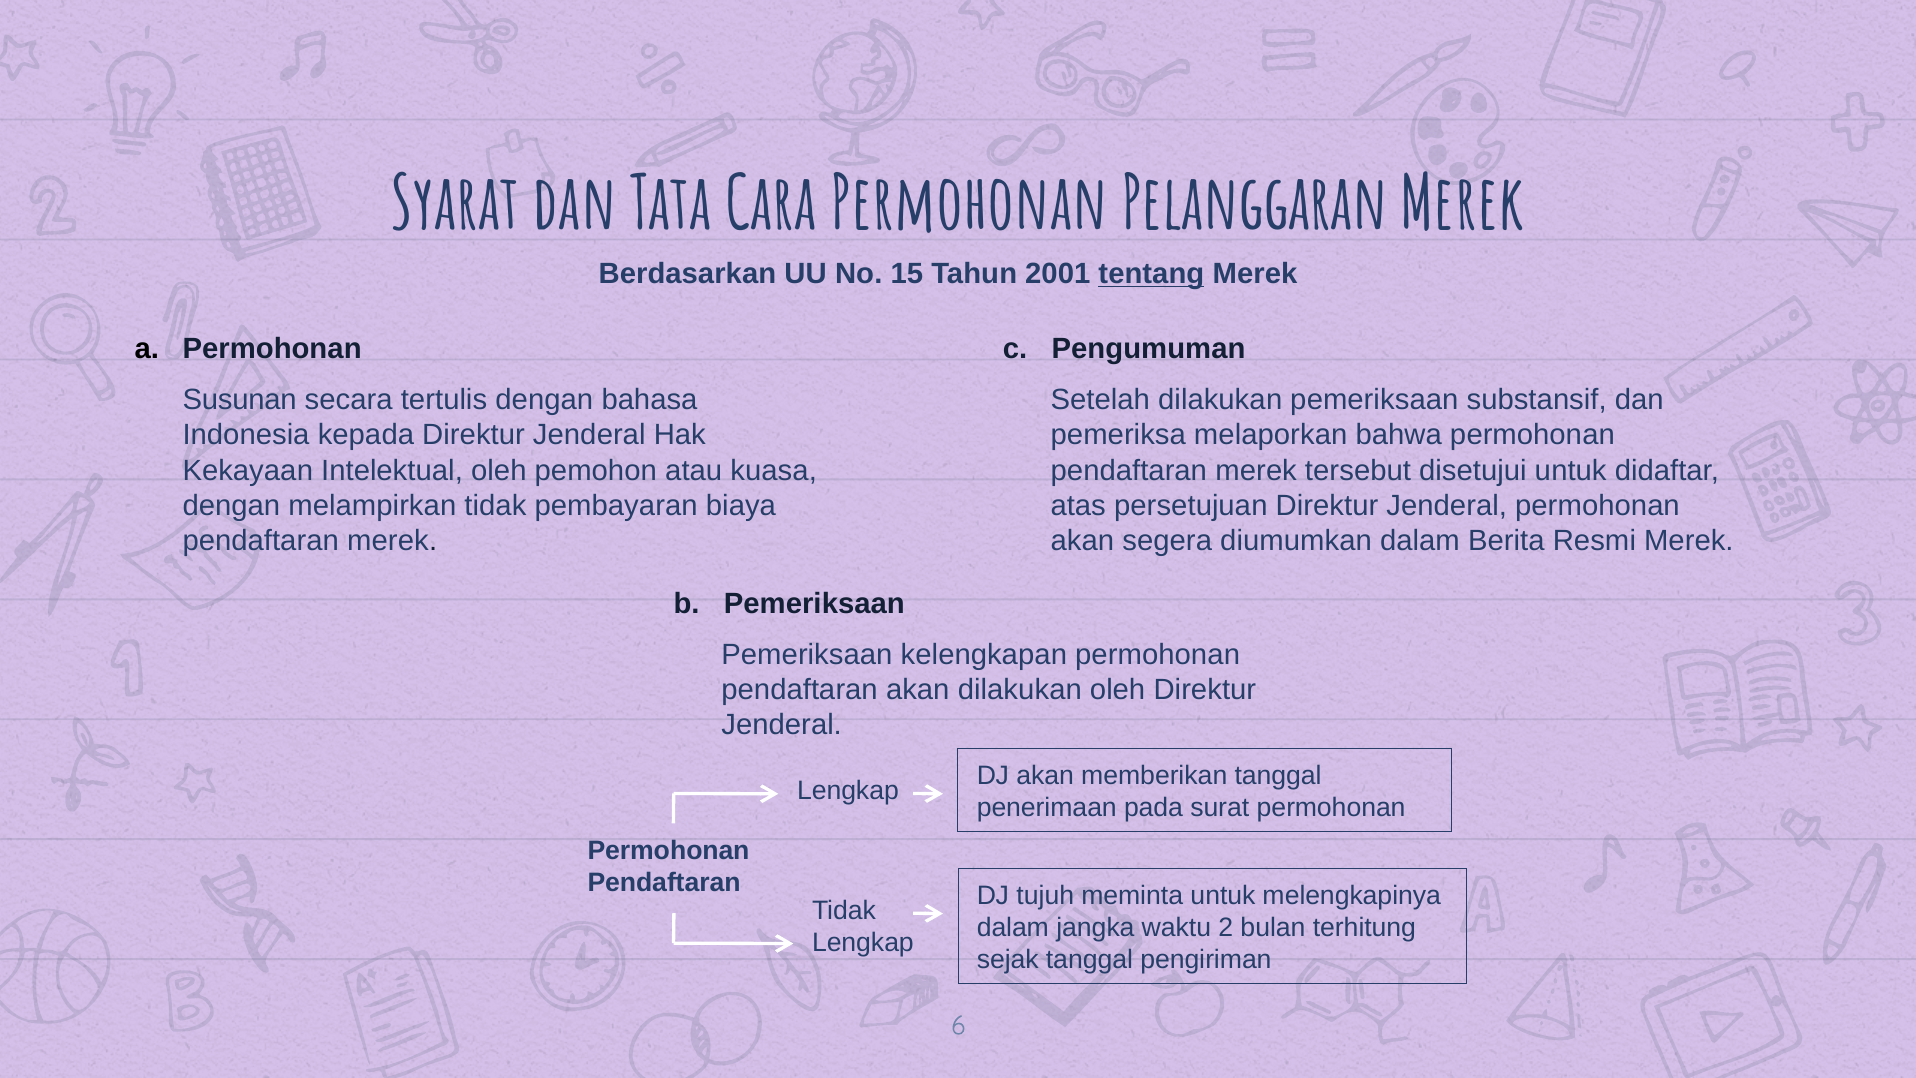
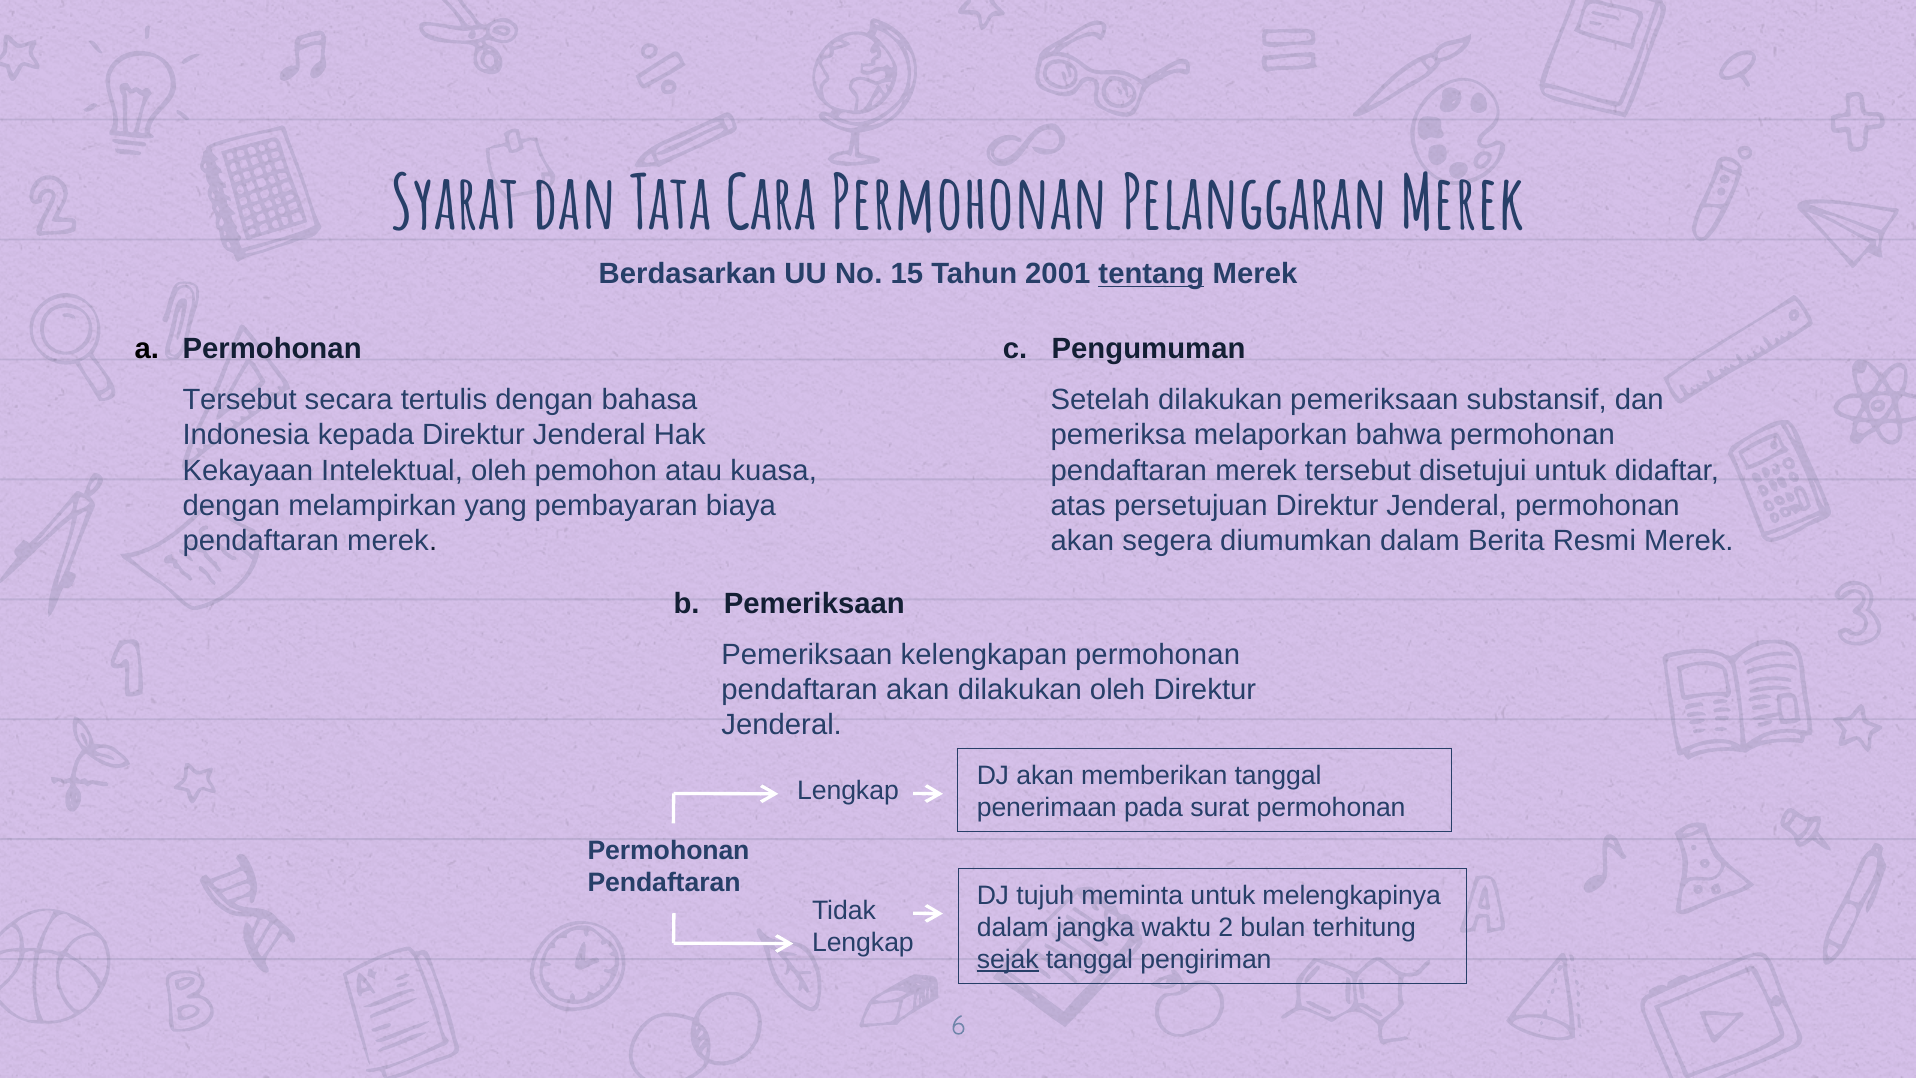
Susunan at (240, 400): Susunan -> Tersebut
melampirkan tidak: tidak -> yang
sejak underline: none -> present
